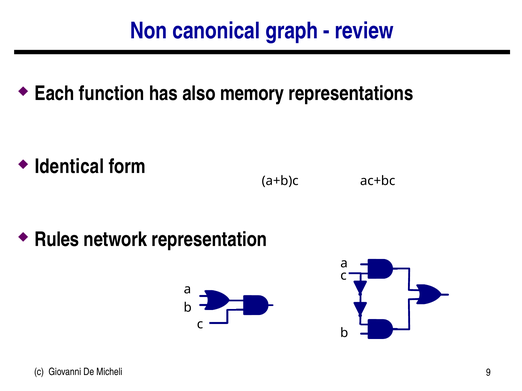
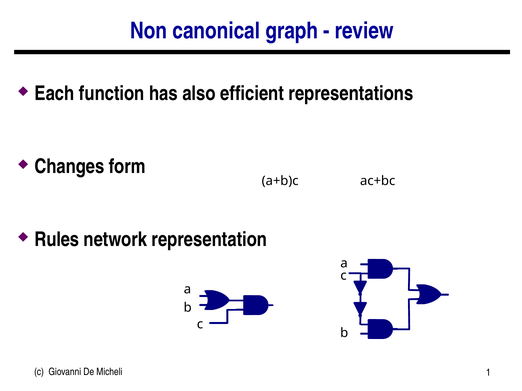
memory: memory -> efficient
Identical: Identical -> Changes
9: 9 -> 1
